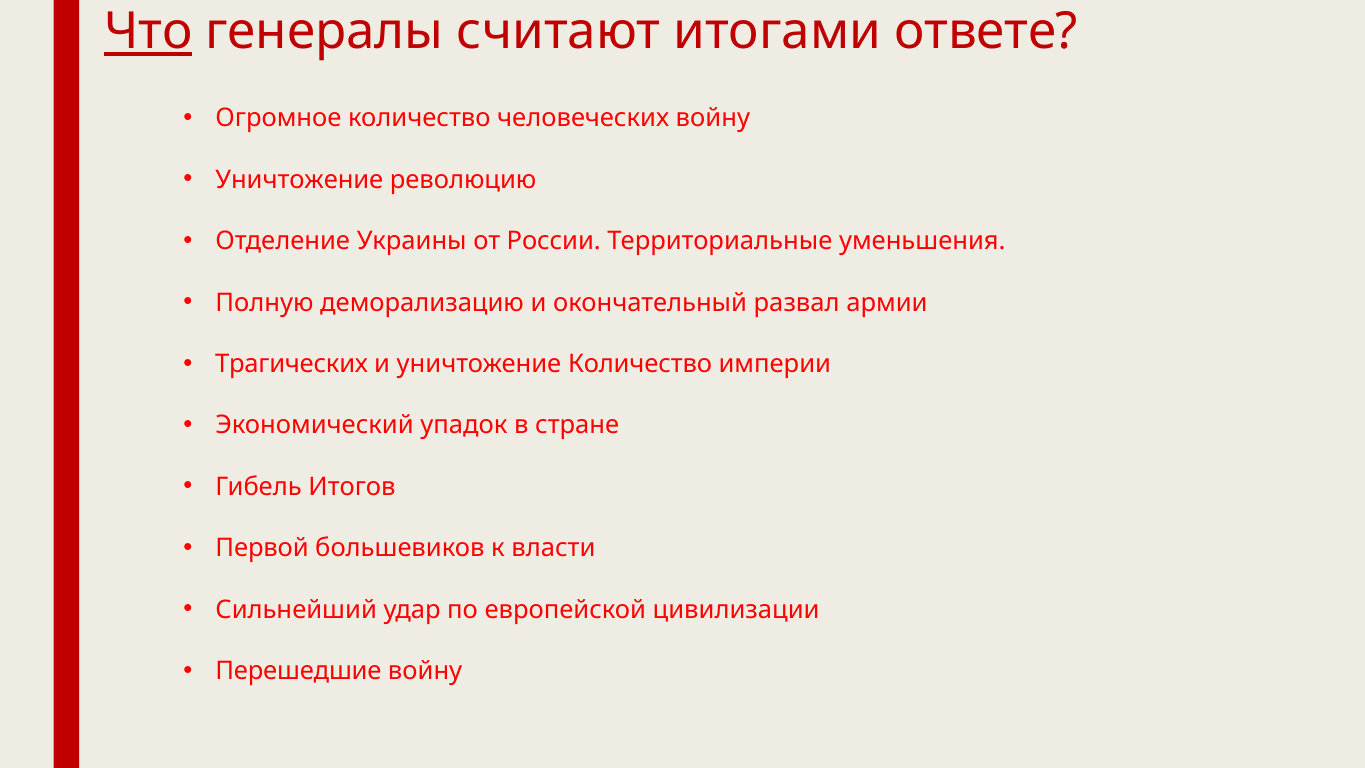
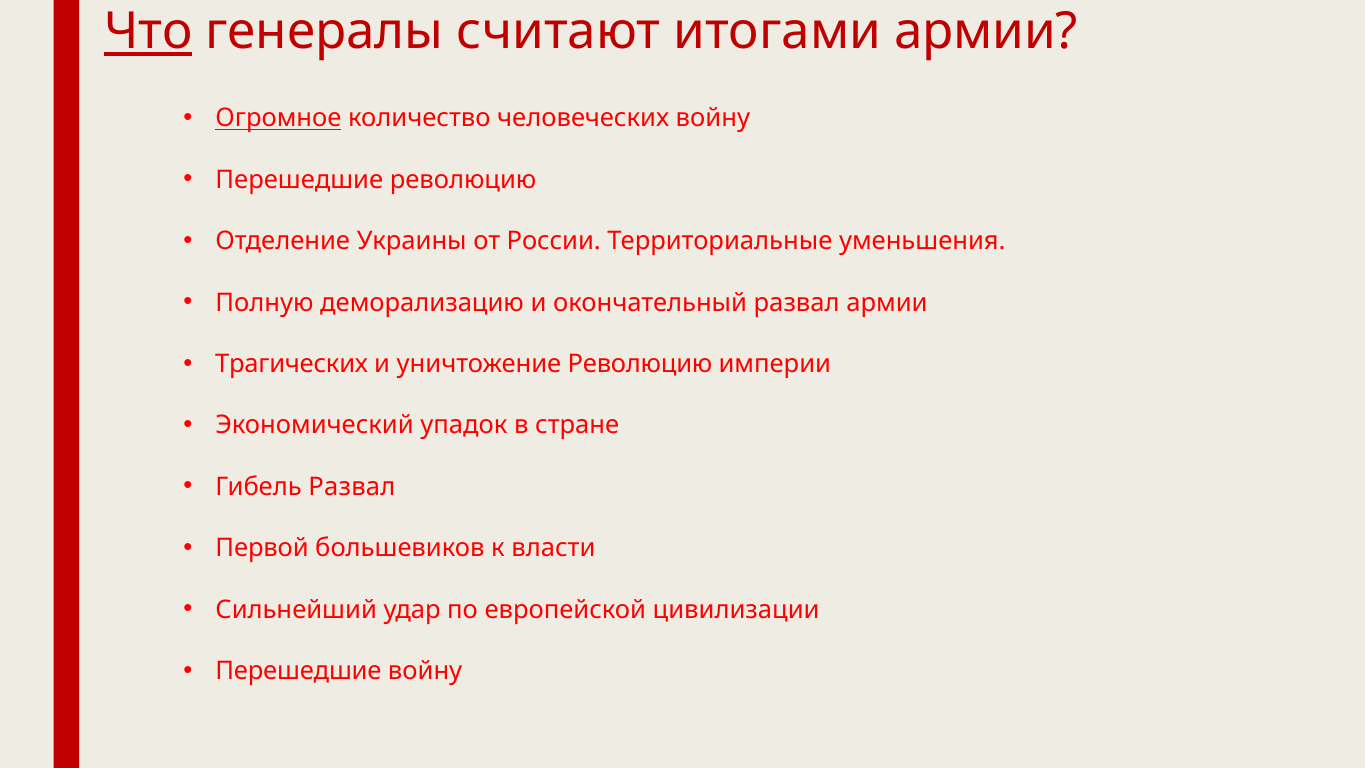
итогами ответе: ответе -> армии
Огромное underline: none -> present
Уничтожение at (299, 180): Уничтожение -> Перешедшие
уничтожение Количество: Количество -> Революцию
Гибель Итогов: Итогов -> Развал
